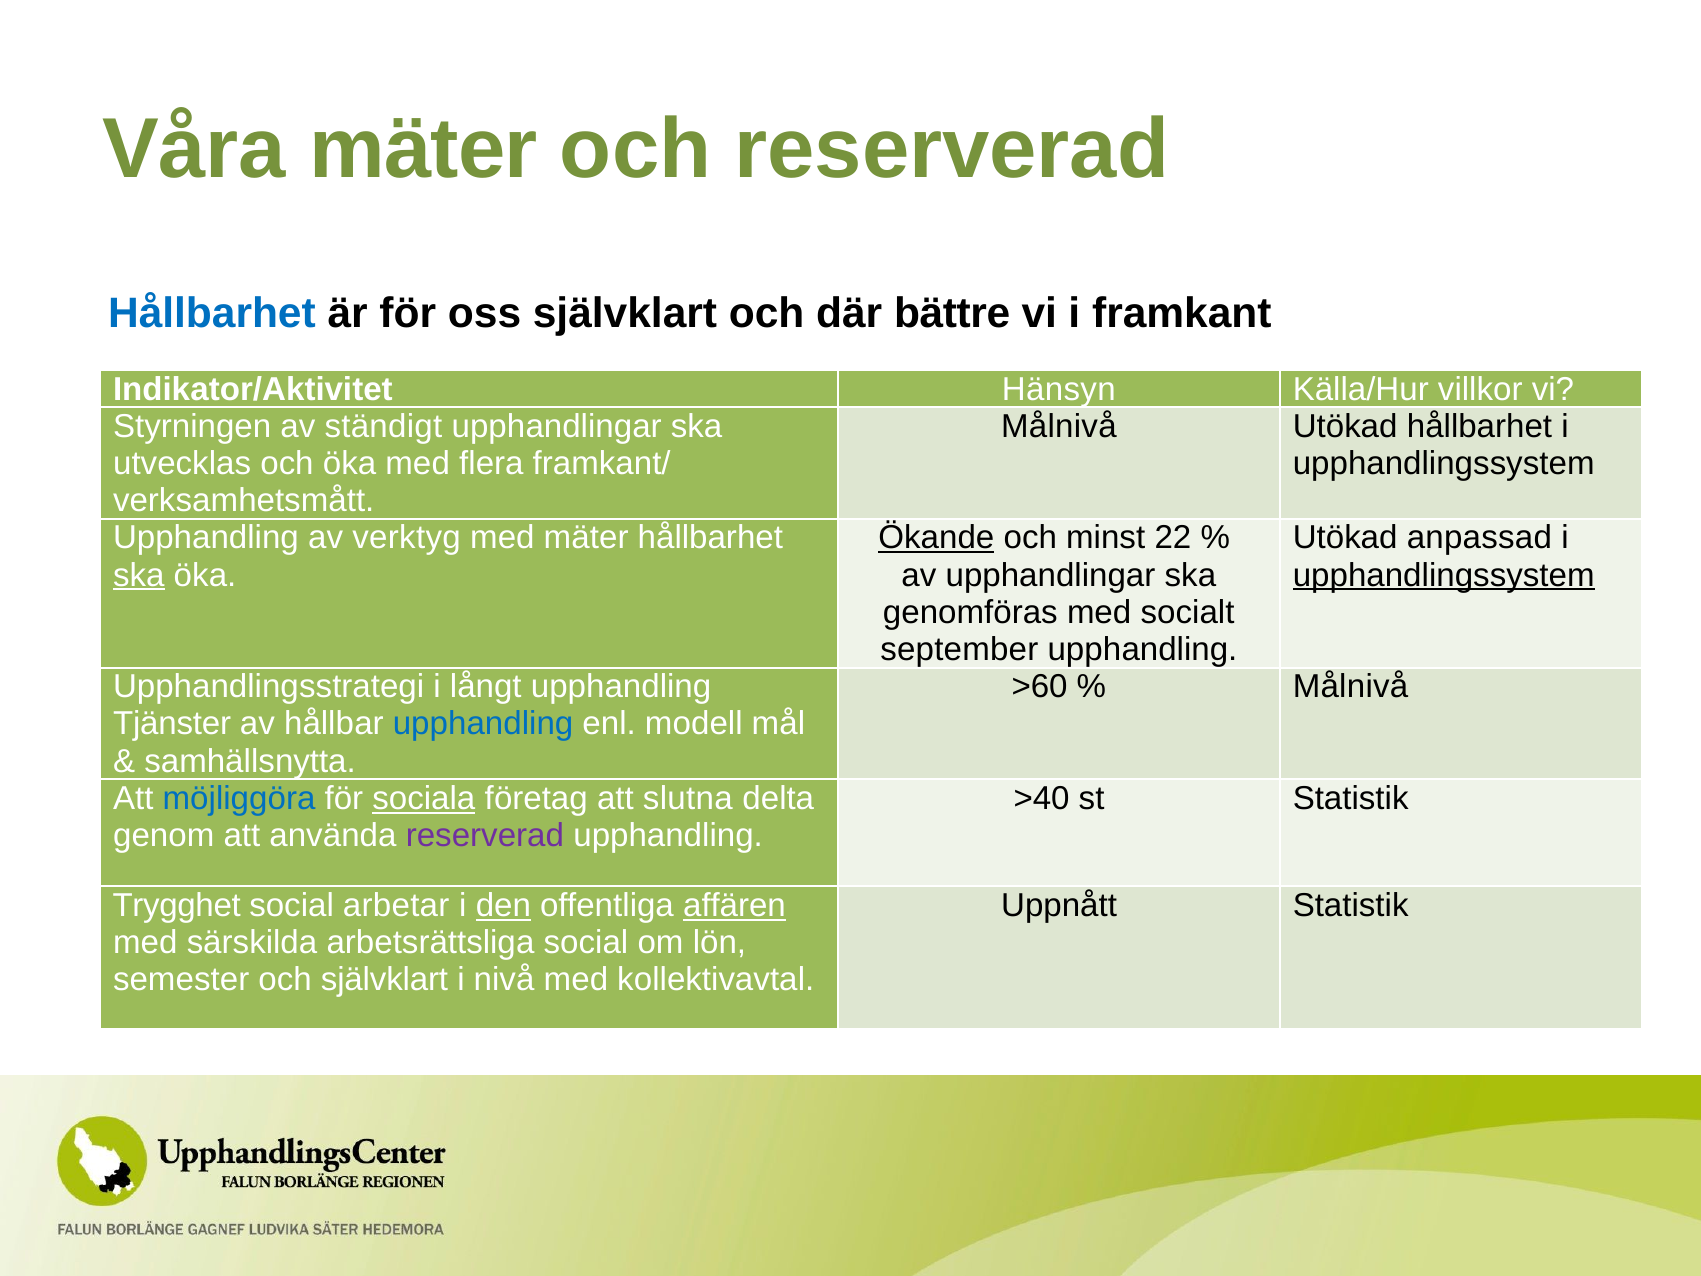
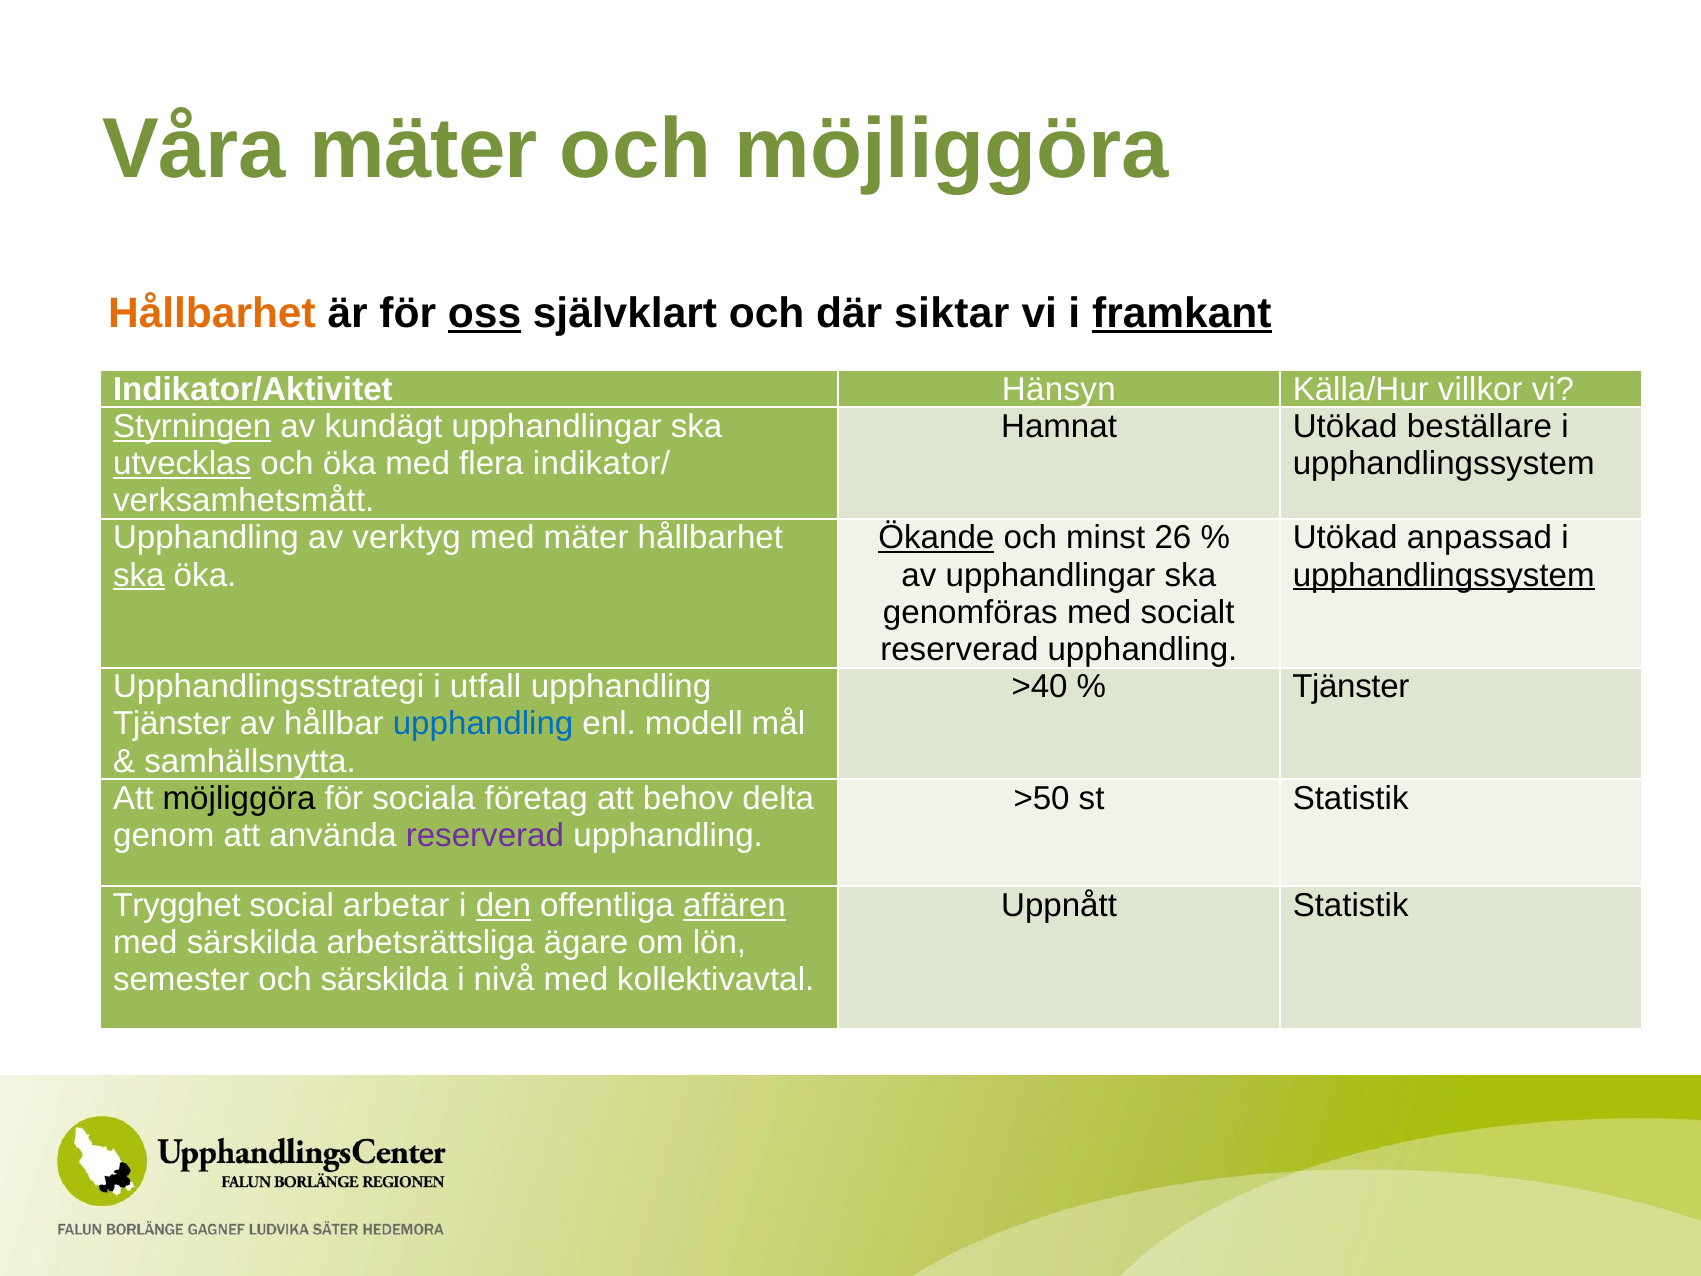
och reserverad: reserverad -> möjliggöra
Hållbarhet at (212, 313) colour: blue -> orange
oss underline: none -> present
bättre: bättre -> siktar
framkant underline: none -> present
Styrningen underline: none -> present
ständigt: ständigt -> kundägt
Målnivå at (1059, 426): Målnivå -> Hamnat
Utökad hållbarhet: hållbarhet -> beställare
utvecklas underline: none -> present
framkant/: framkant/ -> indikator/
22: 22 -> 26
september at (959, 649): september -> reserverad
långt: långt -> utfall
>60: >60 -> >40
Målnivå at (1351, 687): Målnivå -> Tjänster
möjliggöra at (239, 798) colour: blue -> black
sociala underline: present -> none
slutna: slutna -> behov
>40: >40 -> >50
arbetsrättsliga social: social -> ägare
och självklart: självklart -> särskilda
